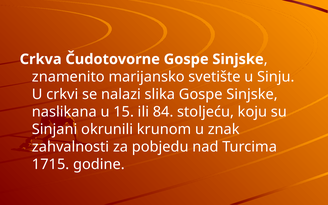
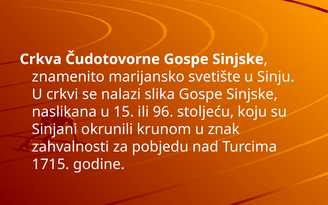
84: 84 -> 96
